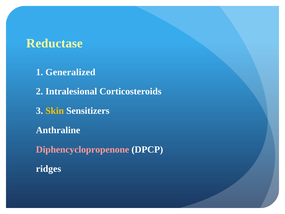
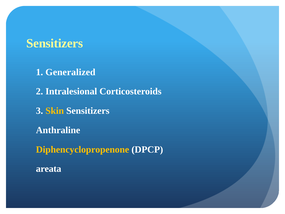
Reductase at (55, 43): Reductase -> Sensitizers
Diphencyclopropenone colour: pink -> yellow
ridges: ridges -> areata
